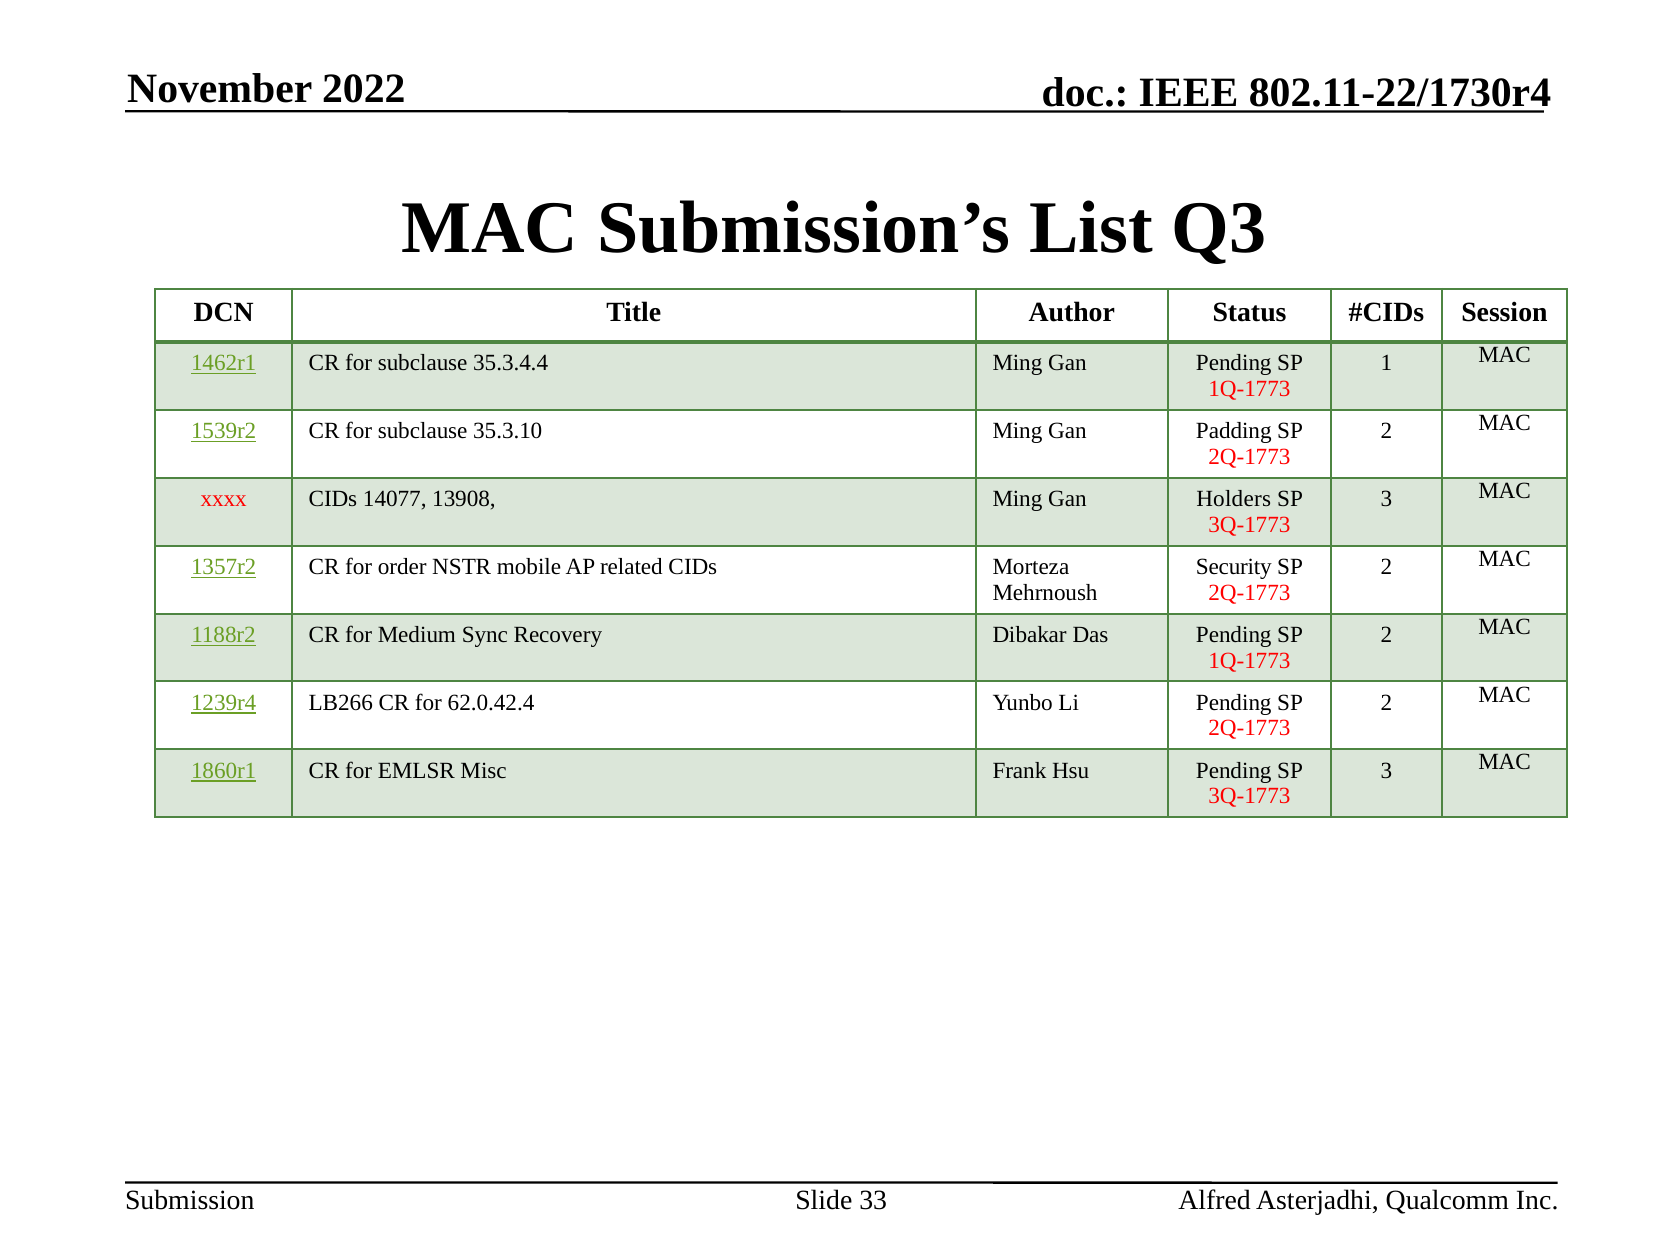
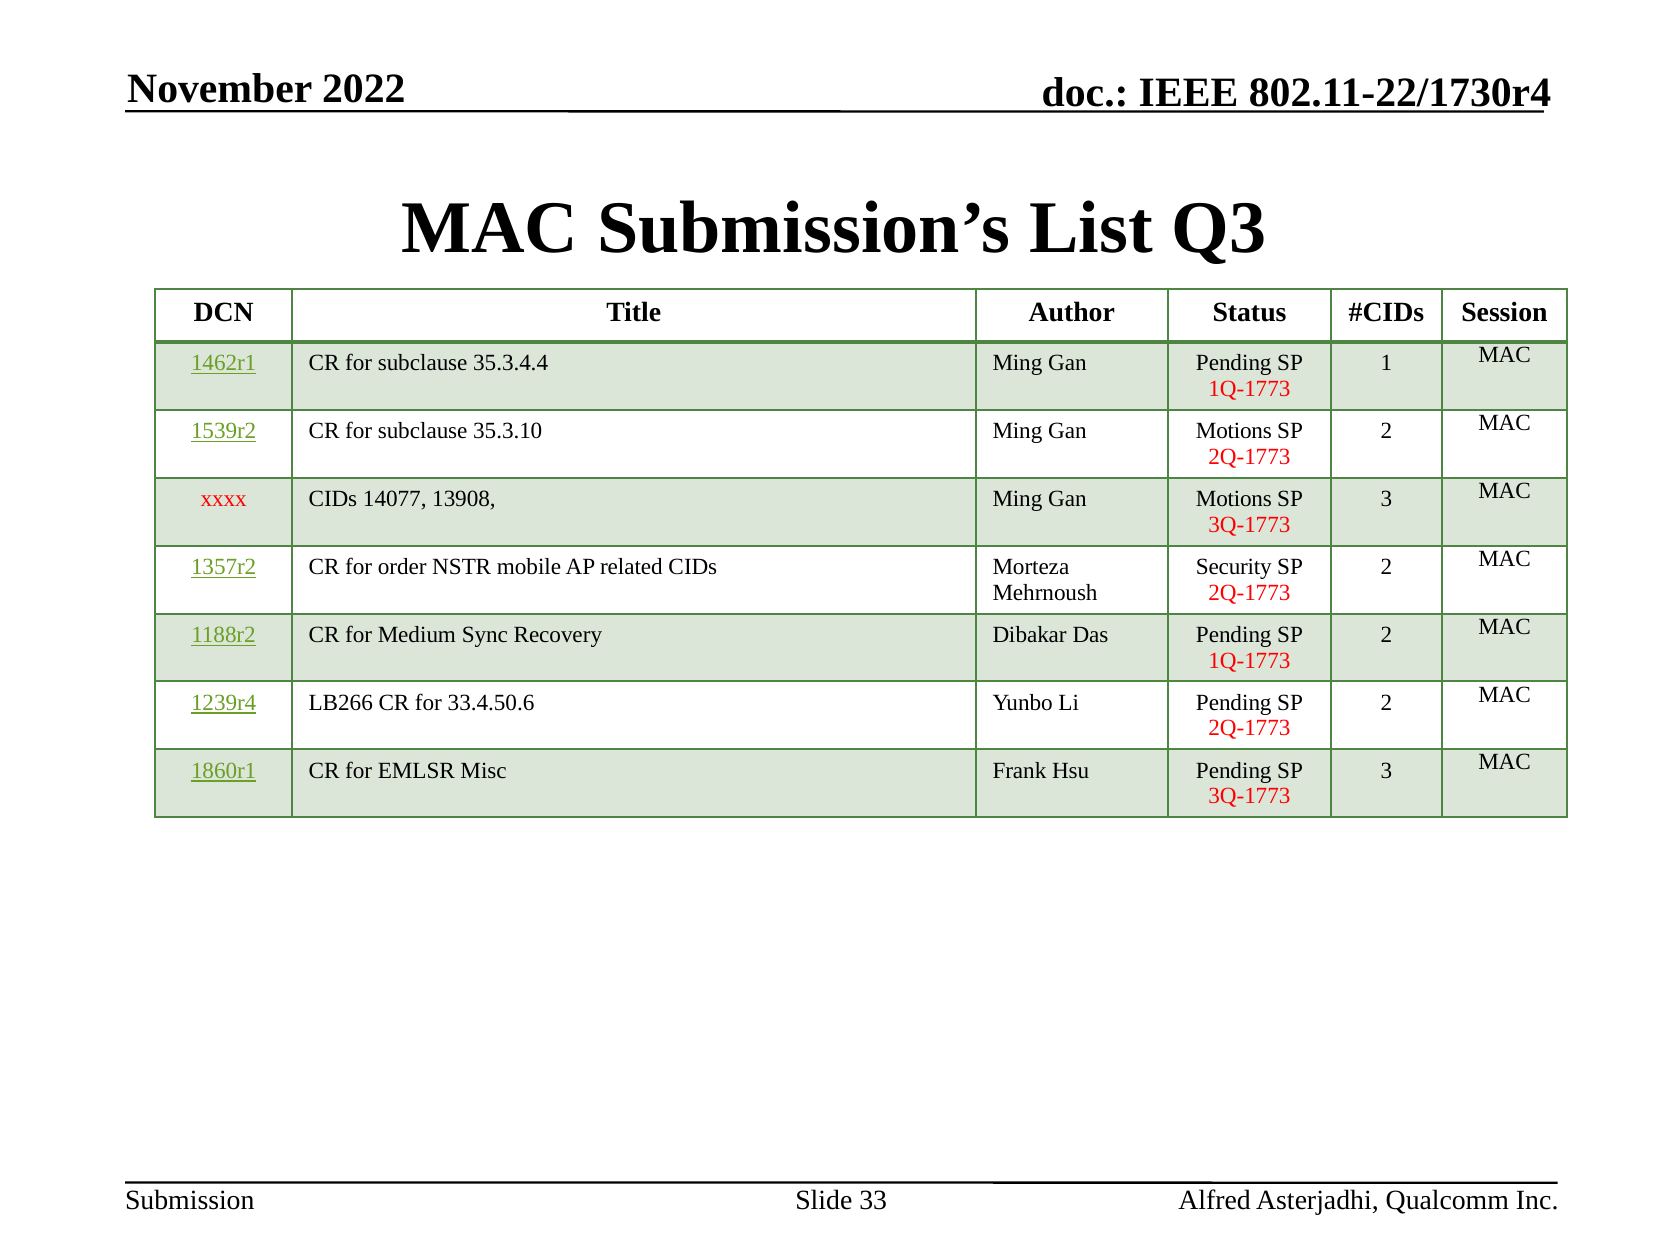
35.3.10 Ming Gan Padding: Padding -> Motions
13908 Ming Gan Holders: Holders -> Motions
62.0.42.4: 62.0.42.4 -> 33.4.50.6
